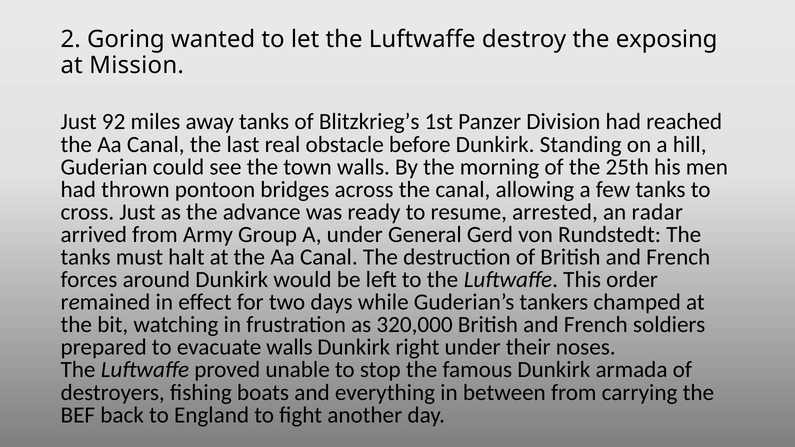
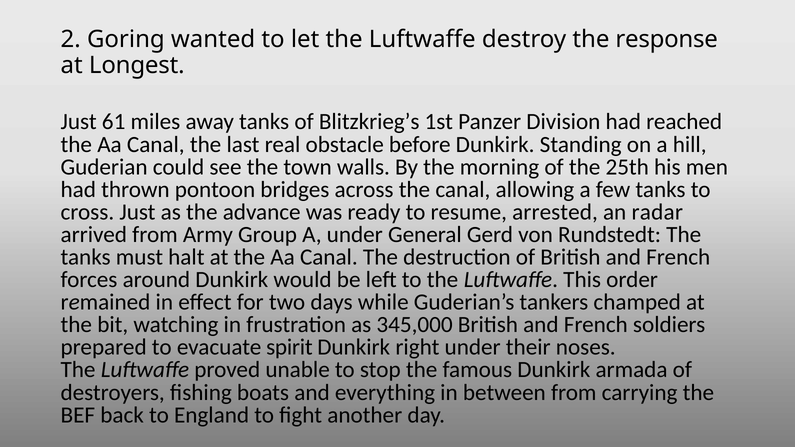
exposing: exposing -> response
Mission: Mission -> Longest
92: 92 -> 61
320,000: 320,000 -> 345,000
evacuate walls: walls -> spirit
